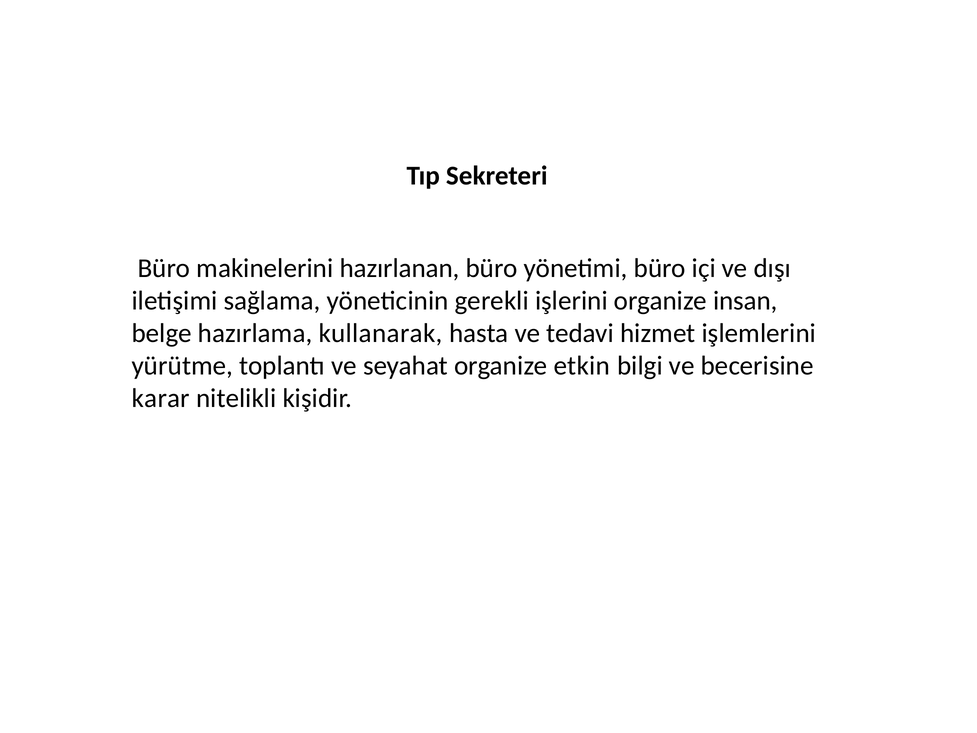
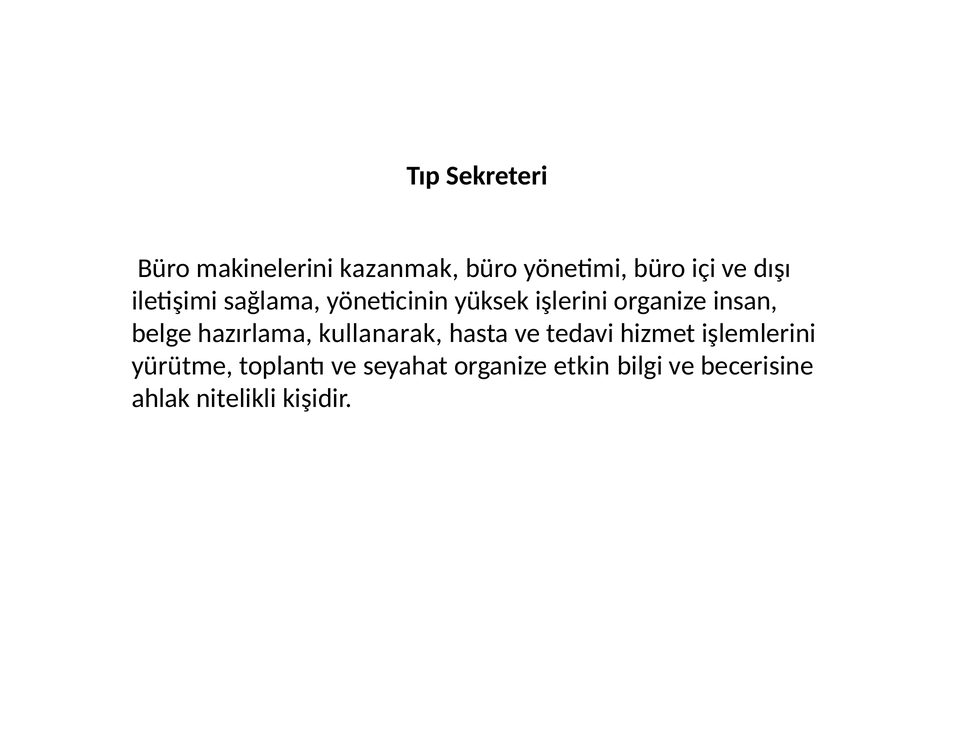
hazırlanan: hazırlanan -> kazanmak
gerekli: gerekli -> yüksek
karar: karar -> ahlak
